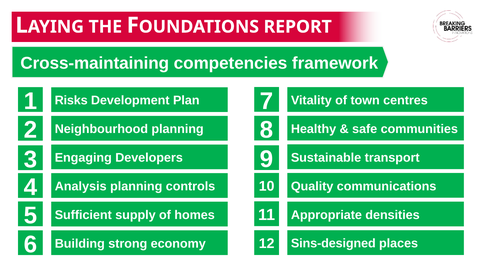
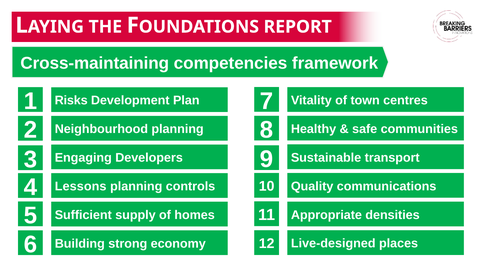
Analysis: Analysis -> Lessons
Sins-designed: Sins-designed -> Live-designed
